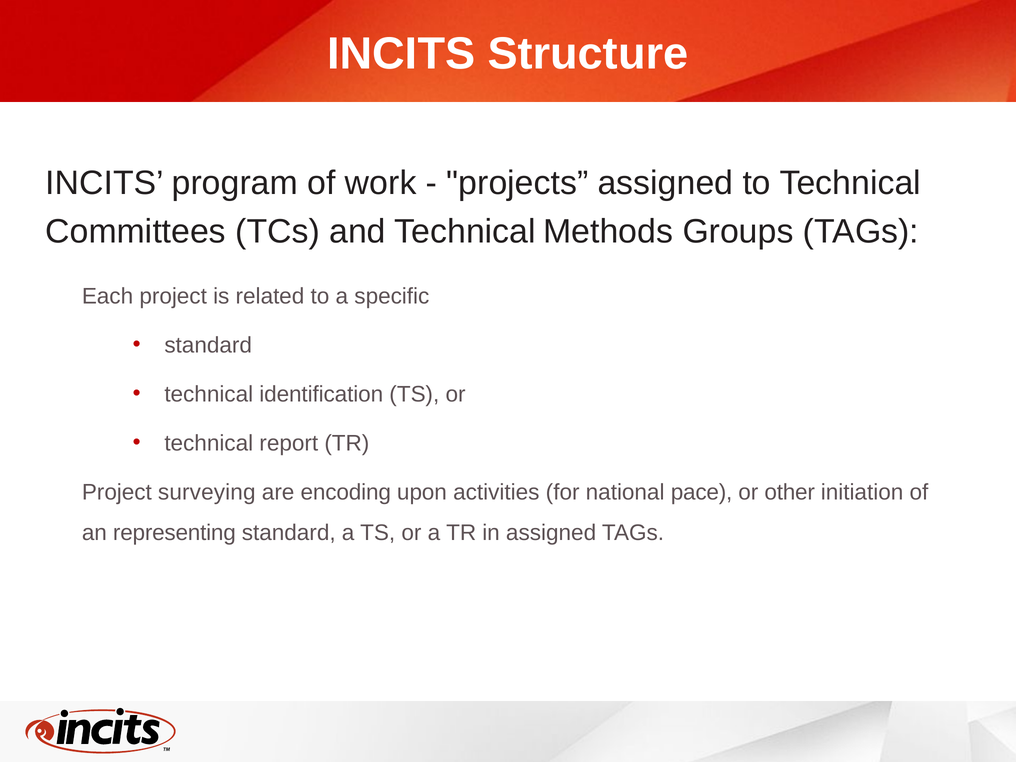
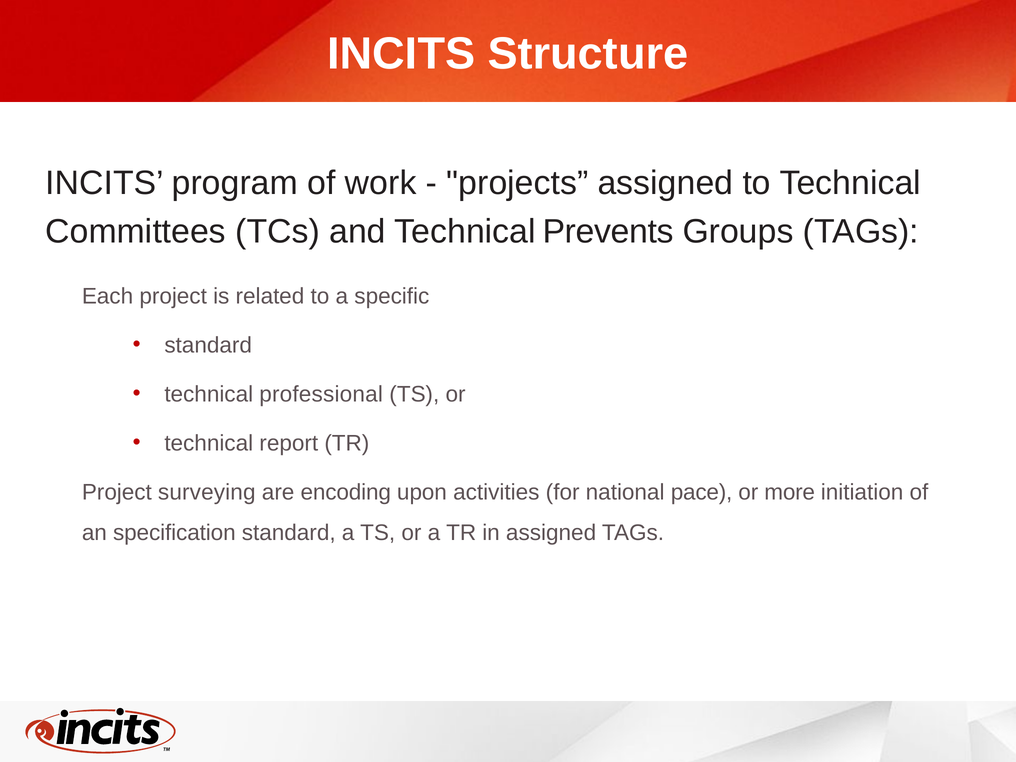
Methods: Methods -> Prevents
identification: identification -> professional
other: other -> more
representing: representing -> specification
